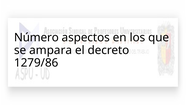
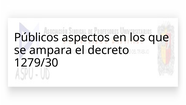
Número: Número -> Públicos
1279/86: 1279/86 -> 1279/30
